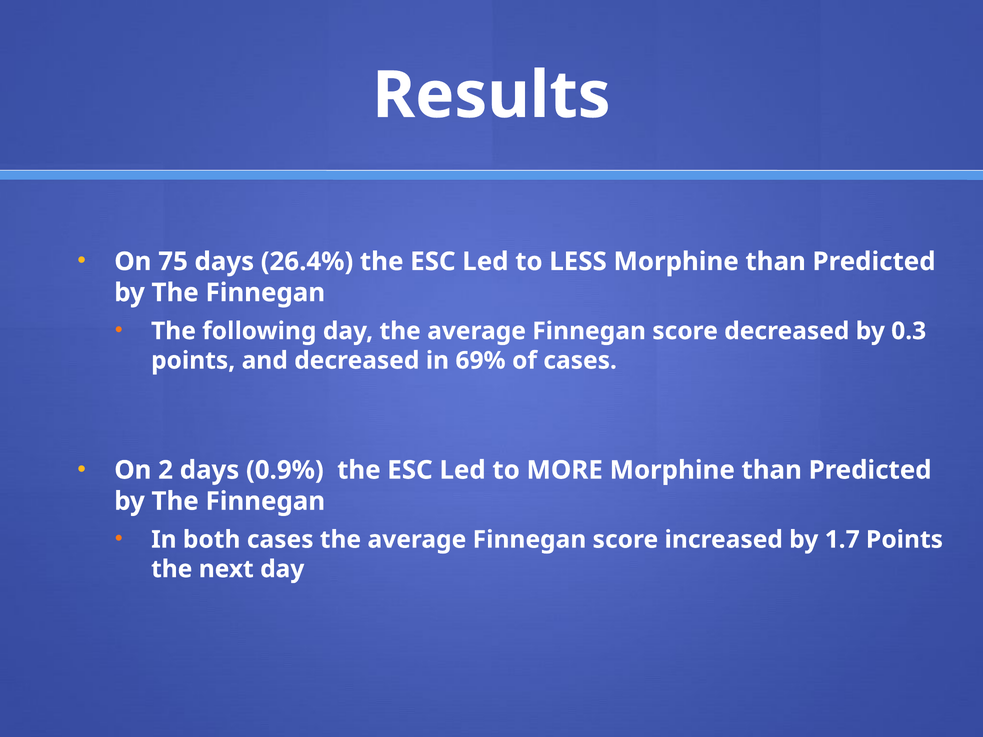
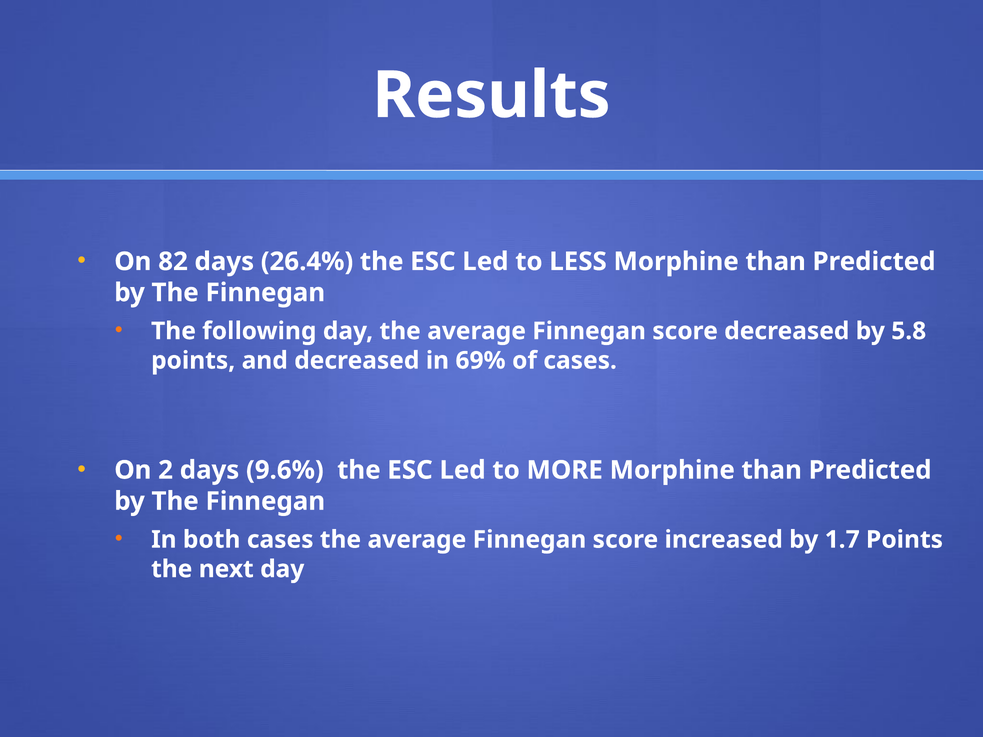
75: 75 -> 82
0.3: 0.3 -> 5.8
0.9%: 0.9% -> 9.6%
